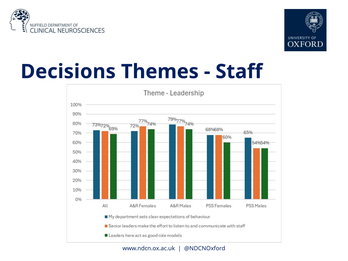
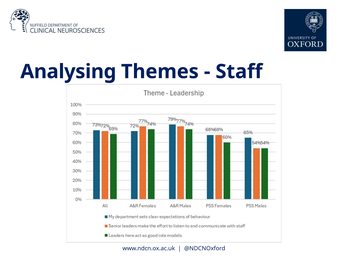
Decisions: Decisions -> Analysing
